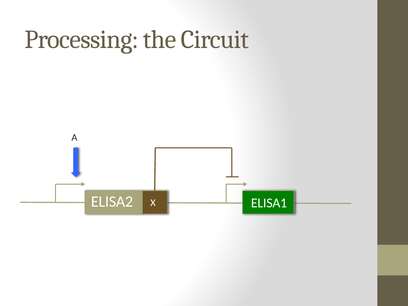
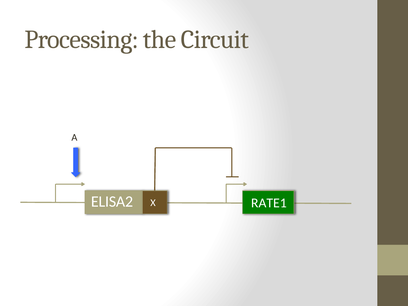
ELISA1: ELISA1 -> RATE1
